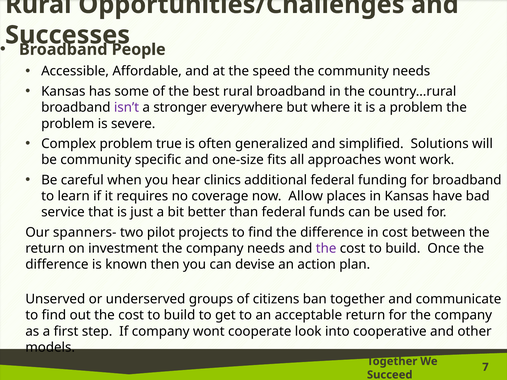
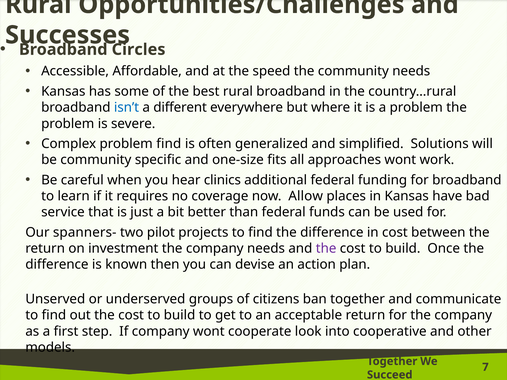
People: People -> Circles
isn’t colour: purple -> blue
stronger: stronger -> different
problem true: true -> find
